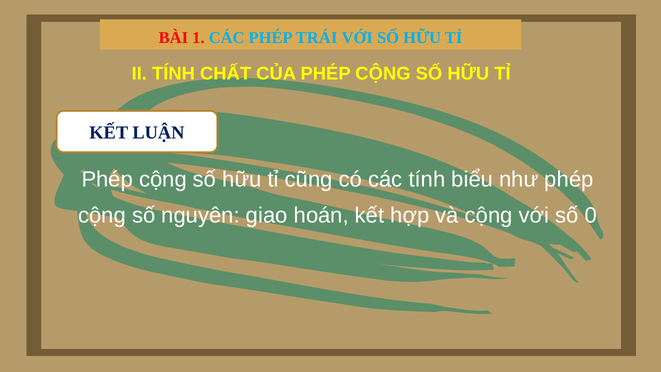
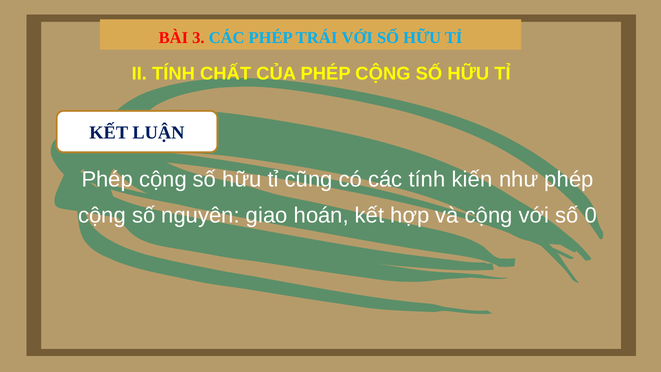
1: 1 -> 3
biểu: biểu -> kiến
